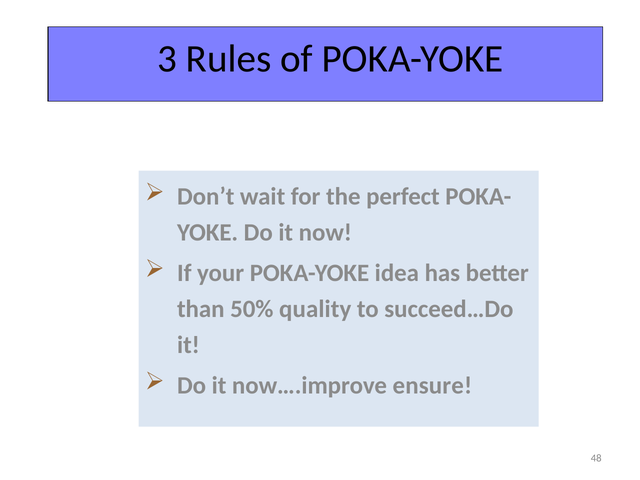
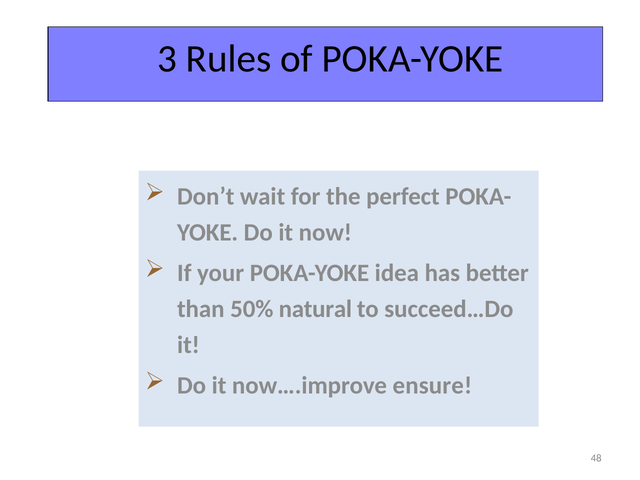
quality: quality -> natural
